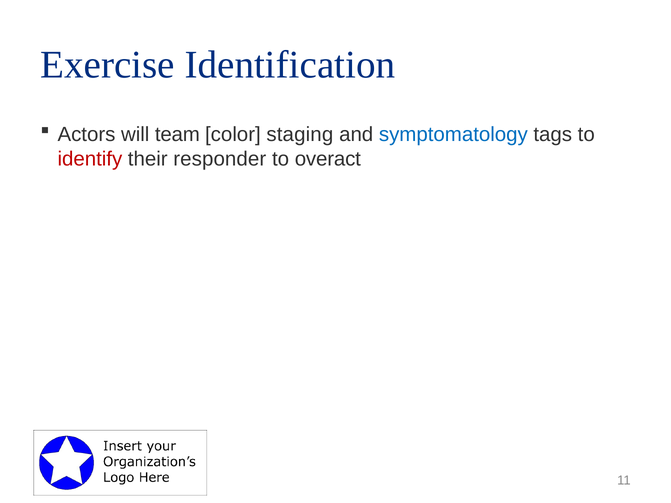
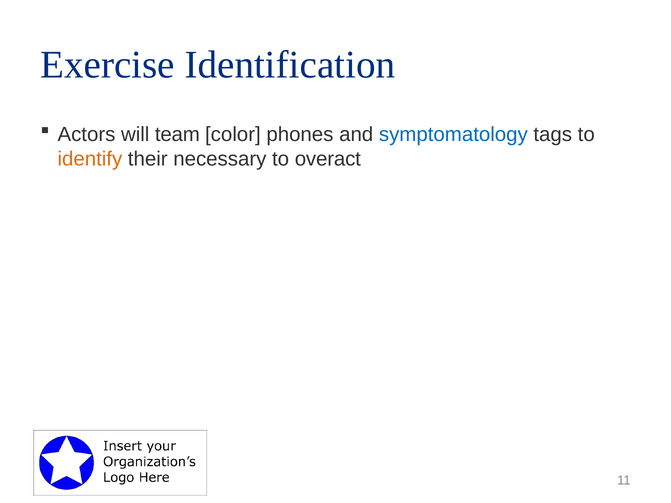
staging: staging -> phones
identify colour: red -> orange
responder: responder -> necessary
